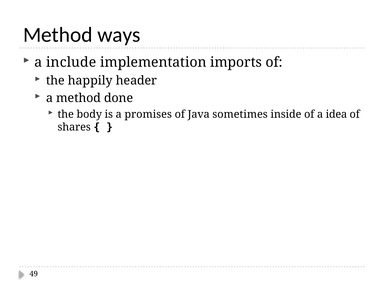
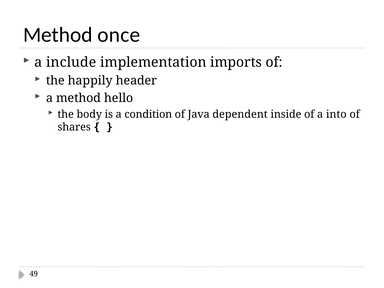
ways: ways -> once
done: done -> hello
promises: promises -> condition
sometimes: sometimes -> dependent
idea: idea -> into
